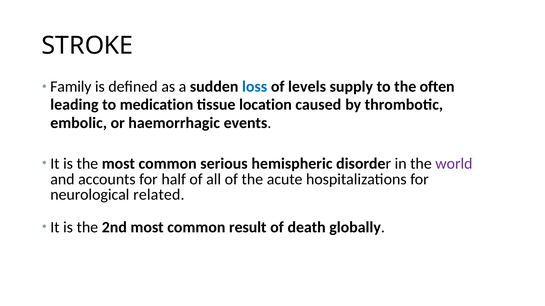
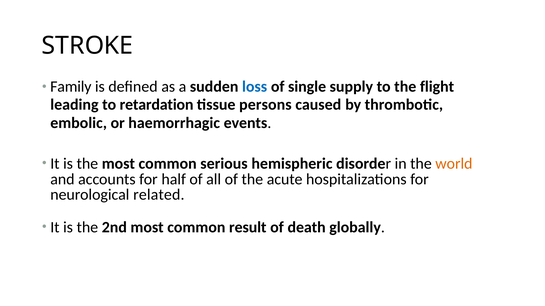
levels: levels -> single
often: often -> flight
medication: medication -> retardation
location: location -> persons
world colour: purple -> orange
